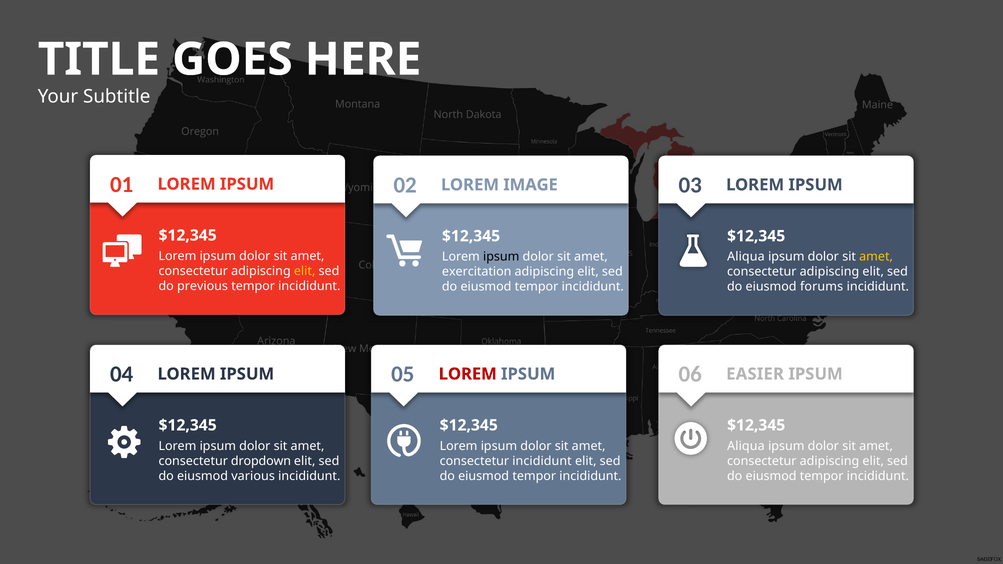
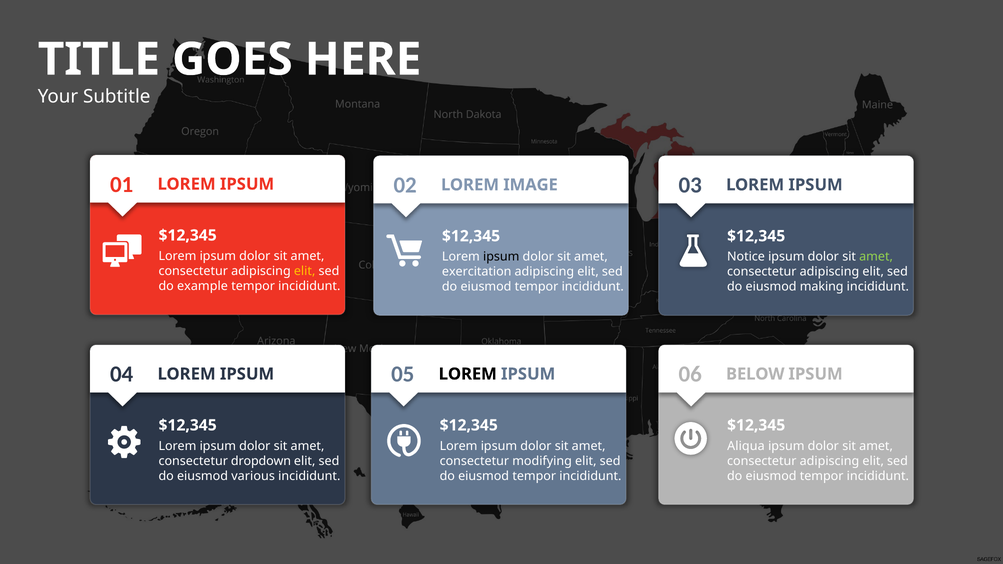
Aliqua at (746, 257): Aliqua -> Notice
amet at (876, 257) colour: yellow -> light green
previous: previous -> example
forums: forums -> making
LOREM at (468, 374) colour: red -> black
EASIER: EASIER -> BELOW
consectetur incididunt: incididunt -> modifying
